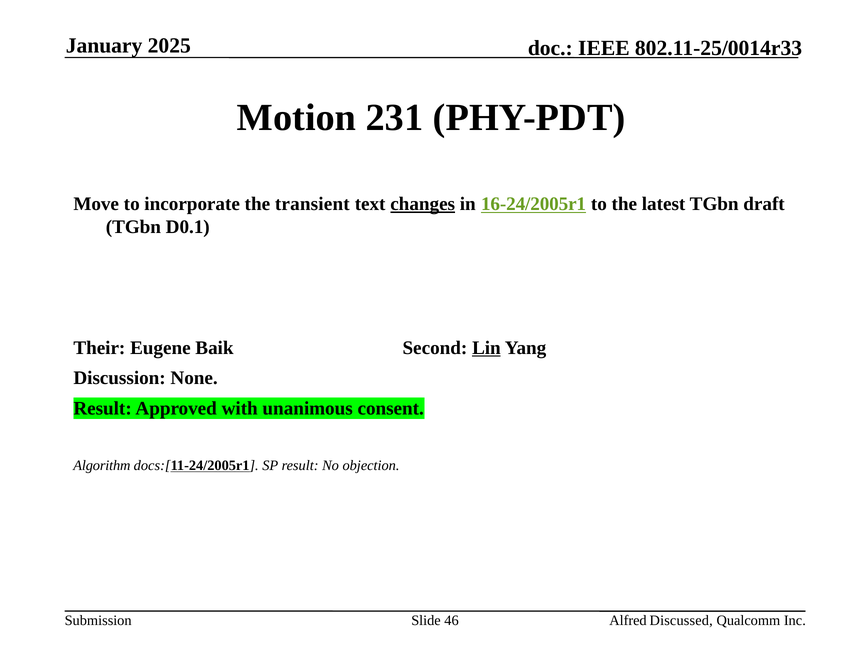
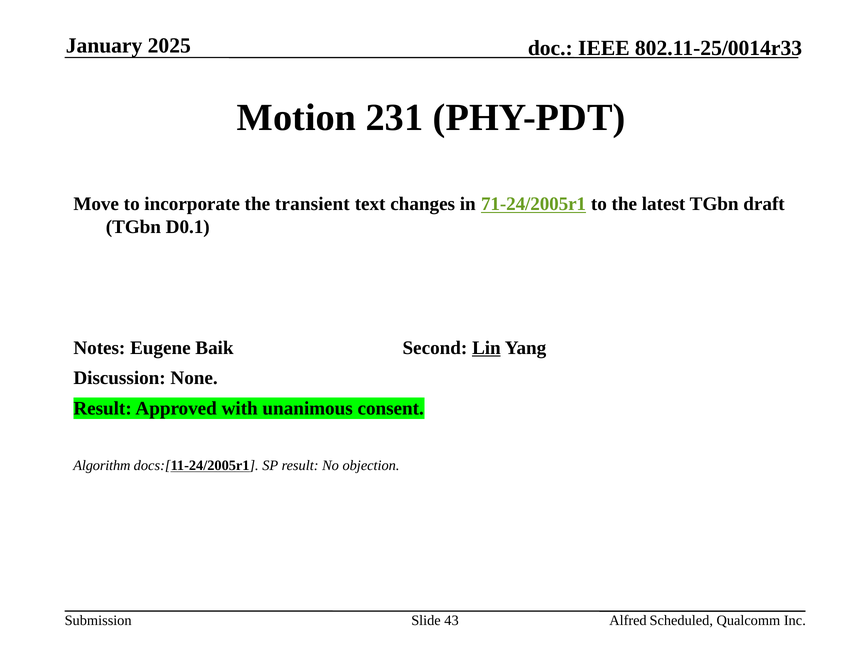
changes underline: present -> none
16-24/2005r1: 16-24/2005r1 -> 71-24/2005r1
Their: Their -> Notes
46: 46 -> 43
Discussed: Discussed -> Scheduled
